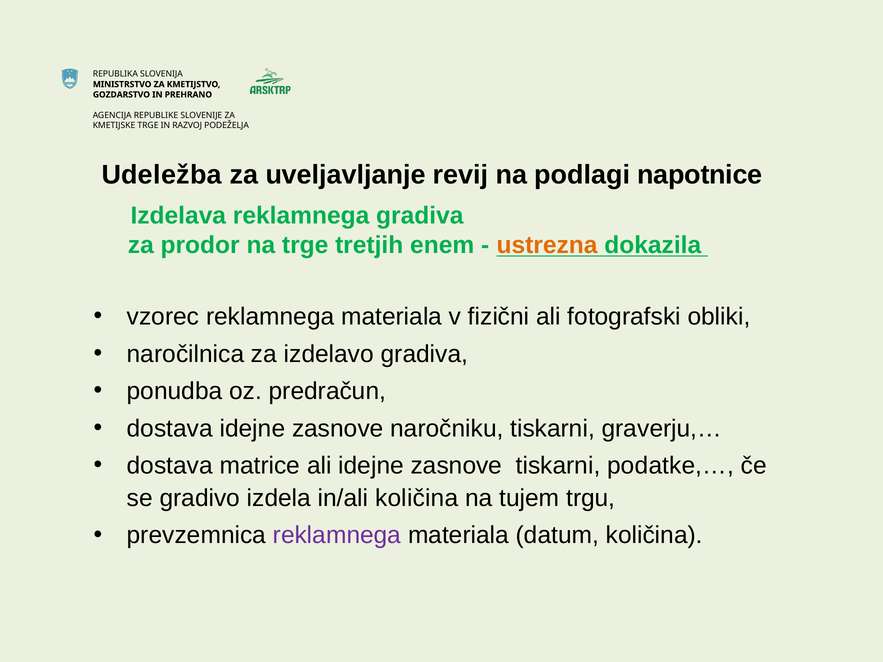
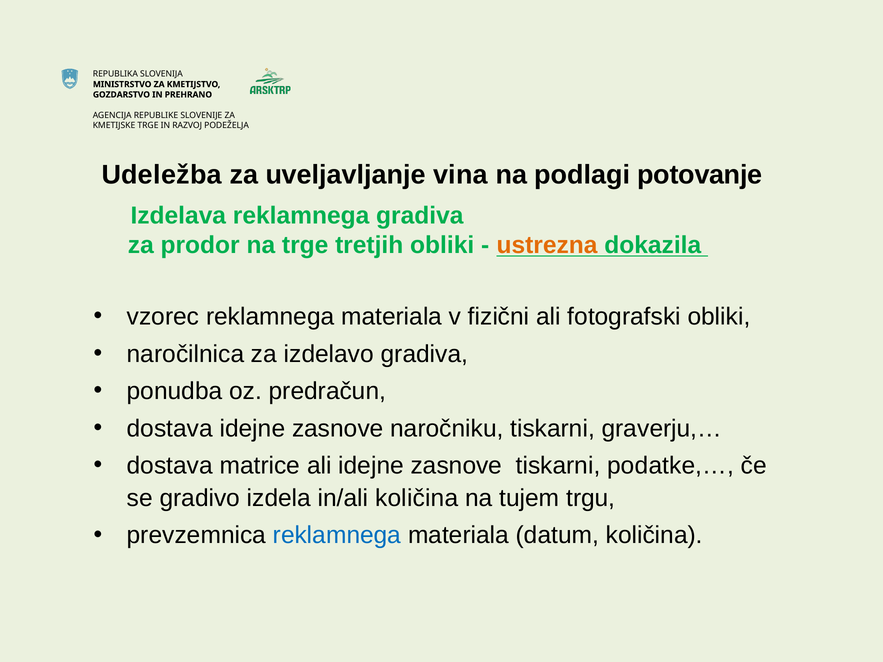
revij: revij -> vina
napotnice: napotnice -> potovanje
tretjih enem: enem -> obliki
reklamnega at (337, 536) colour: purple -> blue
